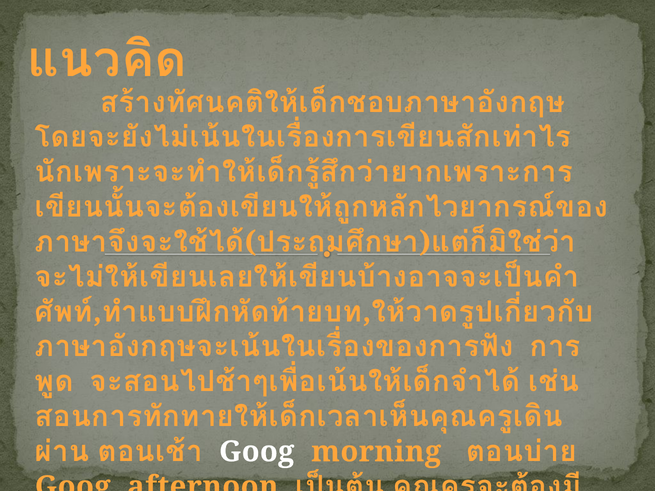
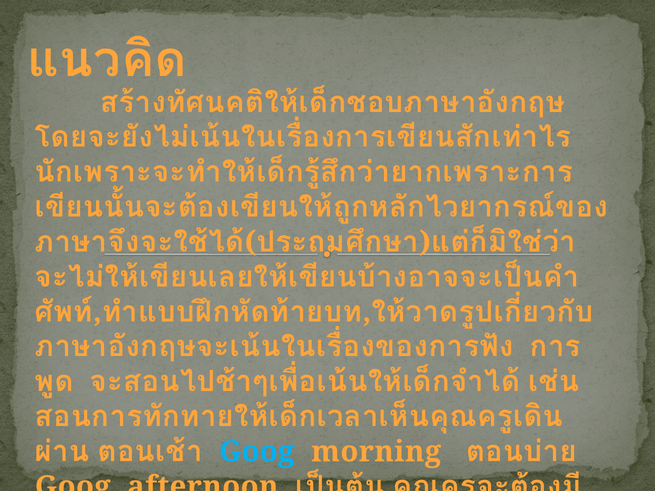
Goog at (257, 452) colour: white -> light blue
